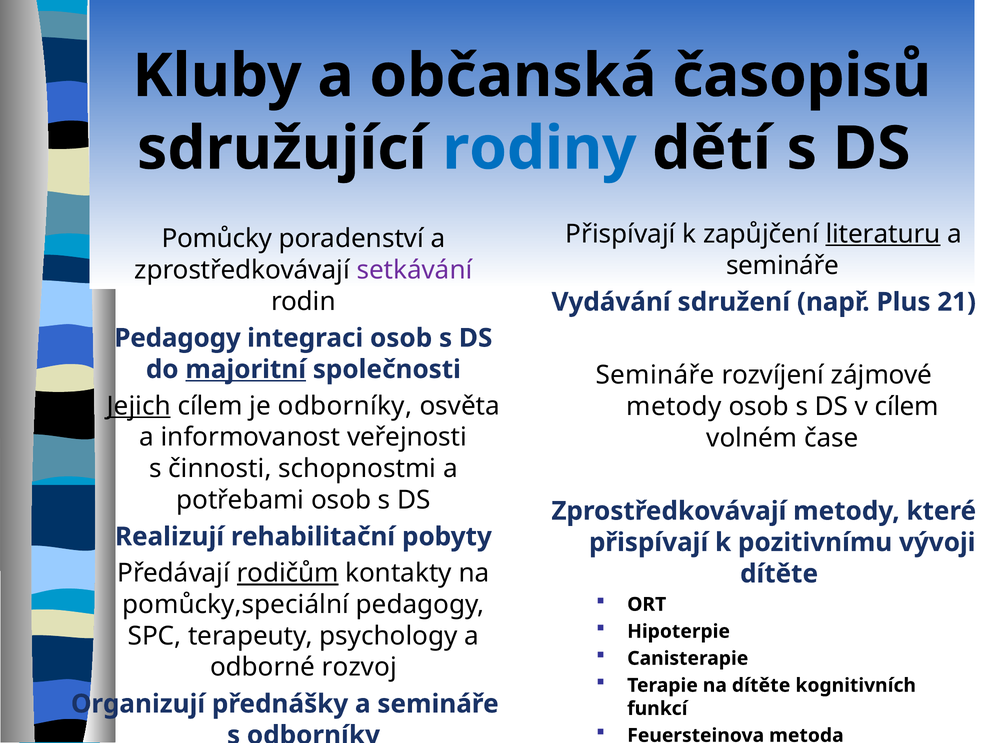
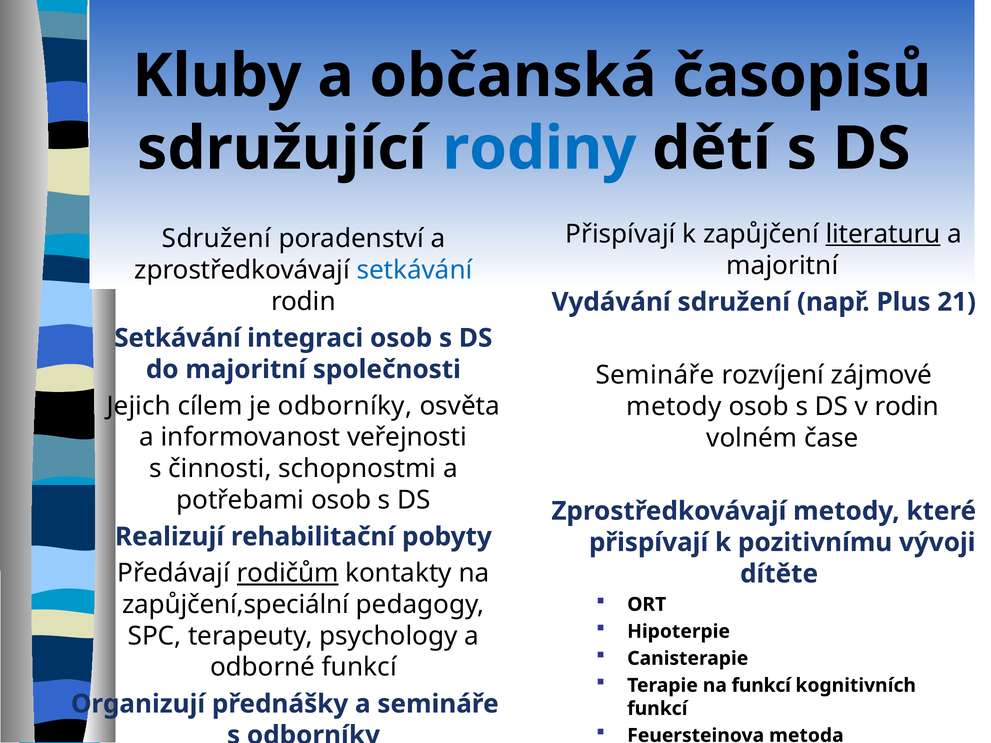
Pomůcky at (217, 239): Pomůcky -> Sdružení
semináře at (783, 266): semináře -> majoritní
setkávání at (414, 270) colour: purple -> blue
Pedagogy at (178, 338): Pedagogy -> Setkávání
majoritní at (246, 370) underline: present -> none
Jejich underline: present -> none
v cílem: cílem -> rodin
pomůcky,speciální: pomůcky,speciální -> zapůjčení,speciální
odborné rozvoj: rozvoj -> funkcí
na dítěte: dítěte -> funkcí
